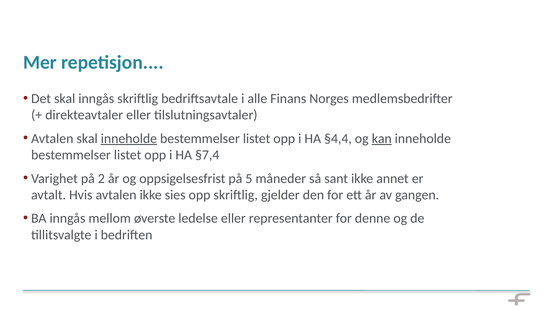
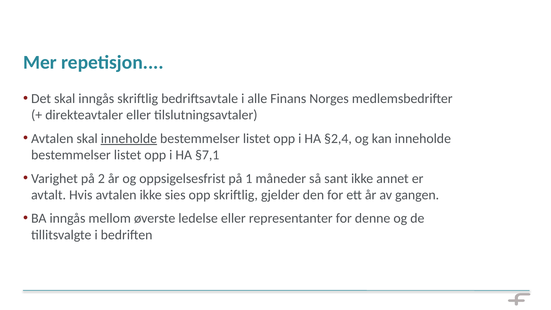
§4,4: §4,4 -> §2,4
kan underline: present -> none
§7,4: §7,4 -> §7,1
5: 5 -> 1
